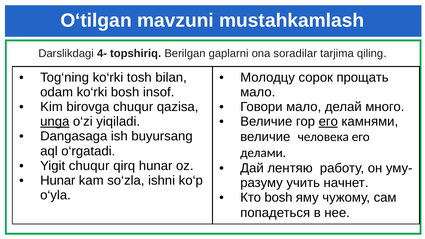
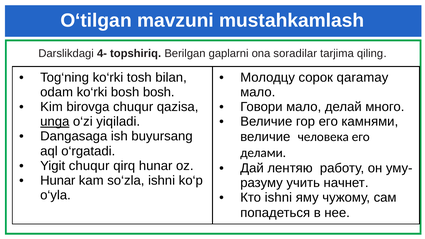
прощать: прощать -> qaramay
bosh insof: insof -> bosh
его at (328, 122) underline: present -> none
Кто bosh: bosh -> ishni
